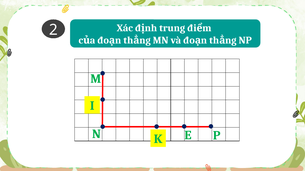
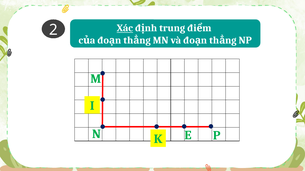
Xác underline: none -> present
